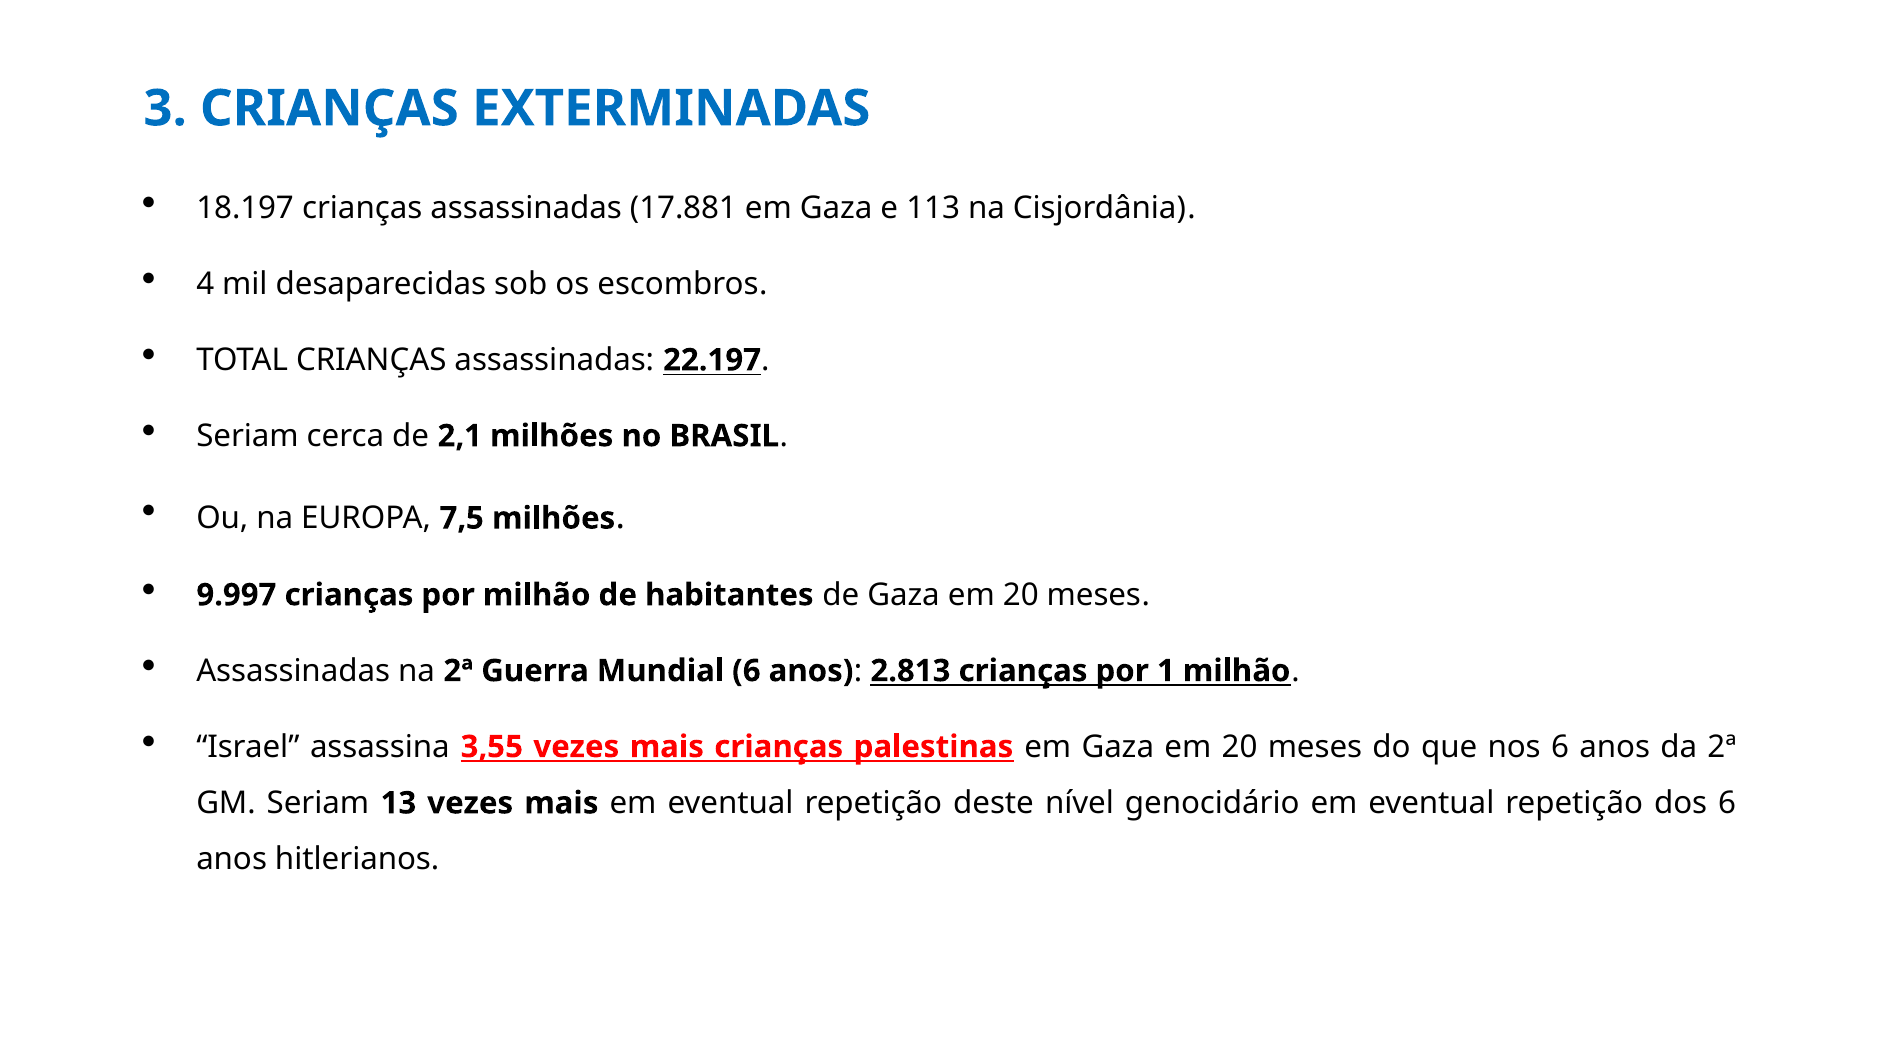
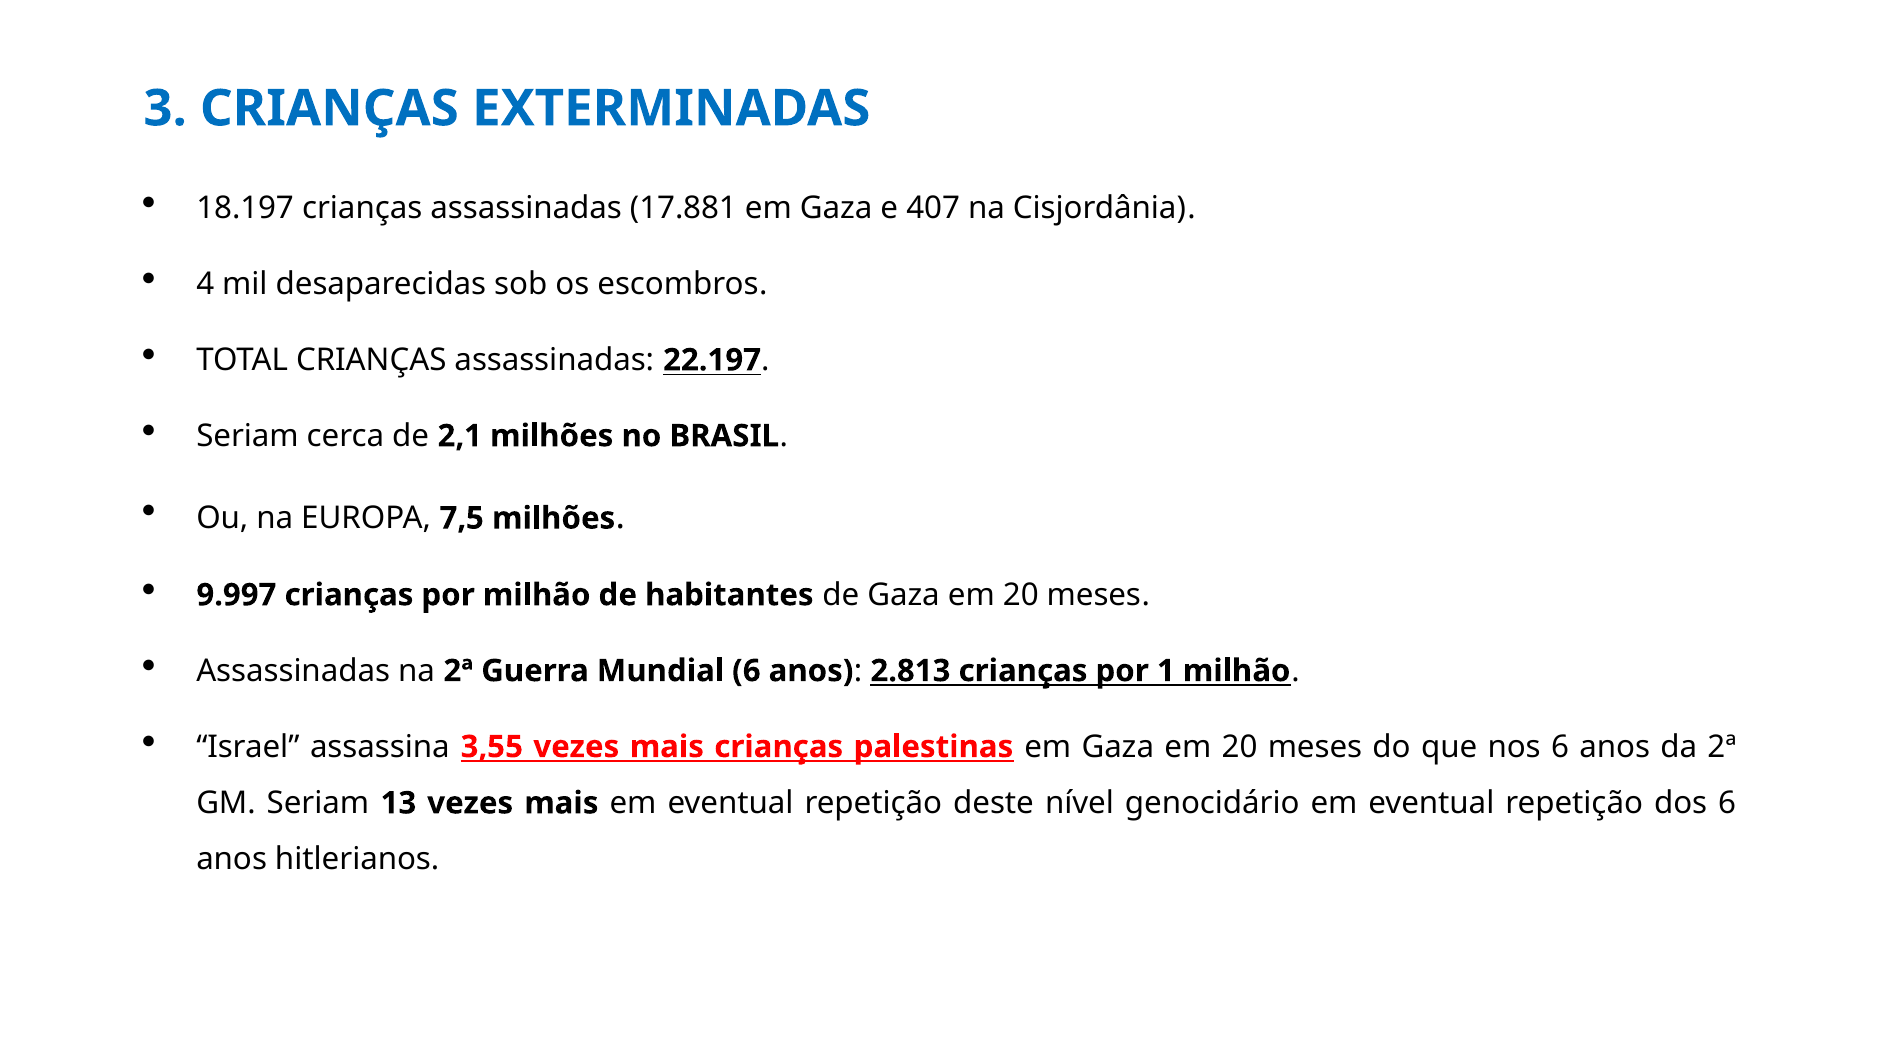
113: 113 -> 407
